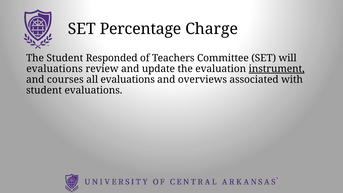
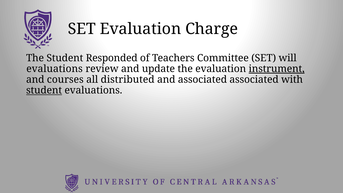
SET Percentage: Percentage -> Evaluation
all evaluations: evaluations -> distributed
and overviews: overviews -> associated
student at (44, 90) underline: none -> present
